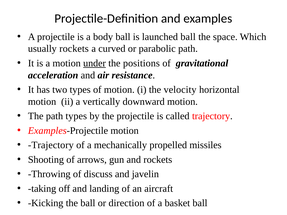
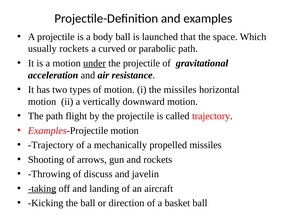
launched ball: ball -> that
positions at (141, 63): positions -> projectile
the velocity: velocity -> missiles
path types: types -> flight
taking underline: none -> present
